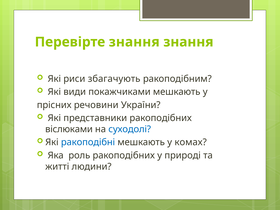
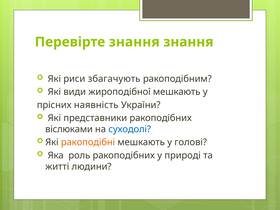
покажчиками: покажчиками -> жироподібної
речовини: речовини -> наявність
ракоподібні colour: blue -> orange
комах: комах -> голові
